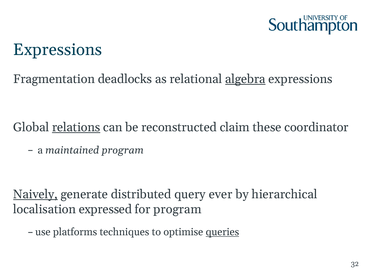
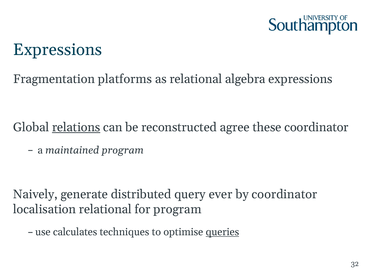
deadlocks: deadlocks -> platforms
algebra underline: present -> none
claim: claim -> agree
Naively underline: present -> none
by hierarchical: hierarchical -> coordinator
localisation expressed: expressed -> relational
platforms: platforms -> calculates
